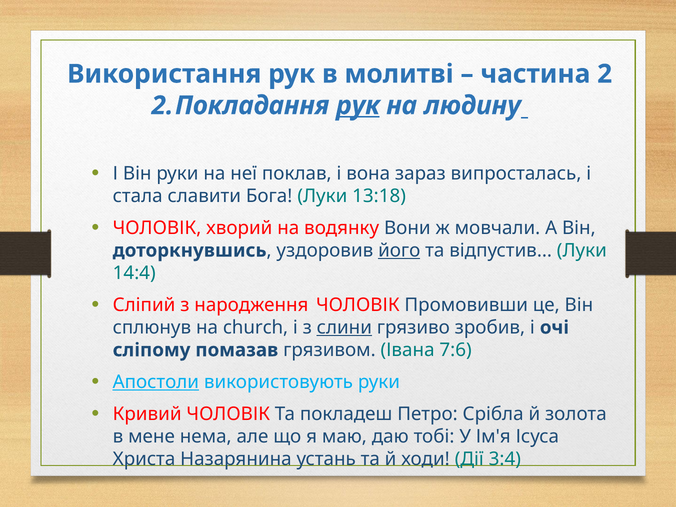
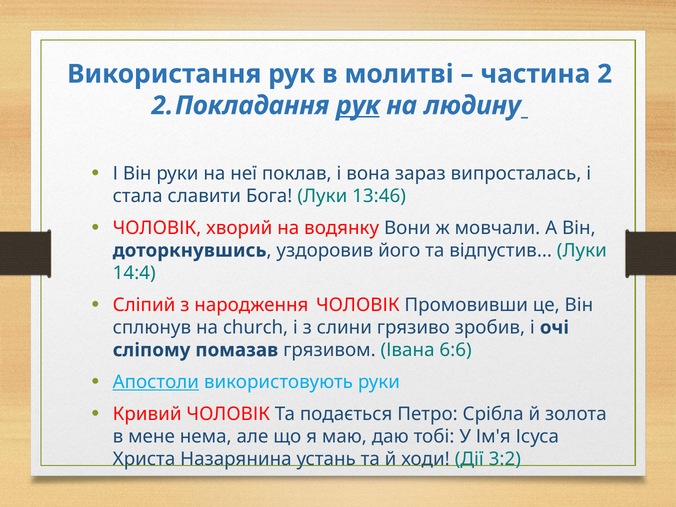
13:18: 13:18 -> 13:46
його underline: present -> none
слини underline: present -> none
7:6: 7:6 -> 6:6
покладеш: покладеш -> подається
3:4: 3:4 -> 3:2
